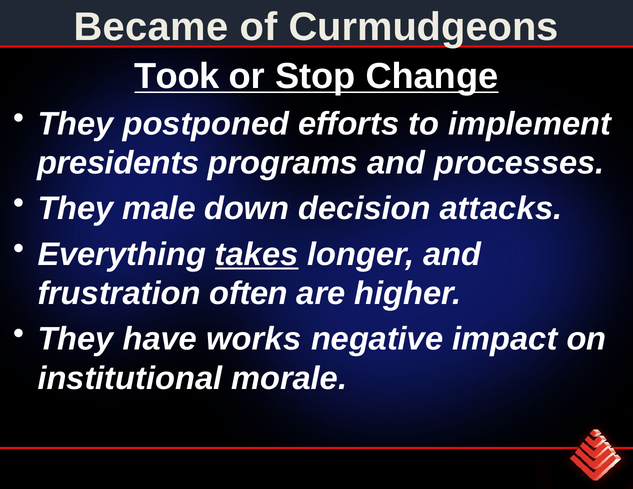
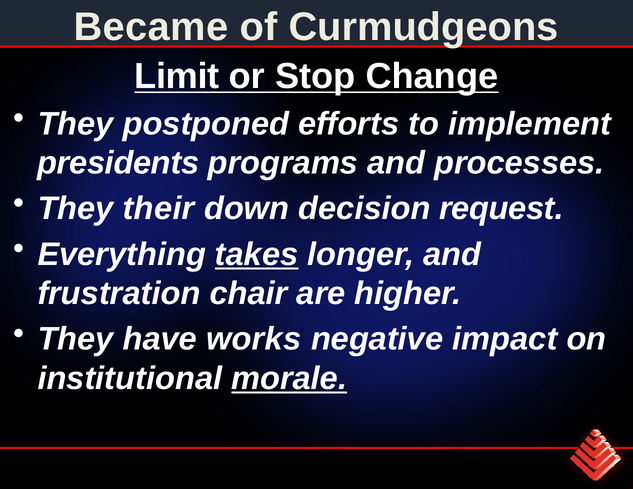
Took: Took -> Limit
male: male -> their
attacks: attacks -> request
often: often -> chair
morale underline: none -> present
